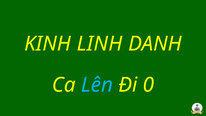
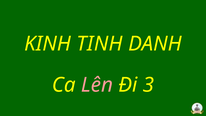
LINH: LINH -> TINH
Lên colour: light blue -> pink
0: 0 -> 3
